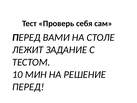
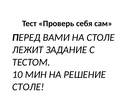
ПЕРЕД at (28, 87): ПЕРЕД -> СТОЛЕ
